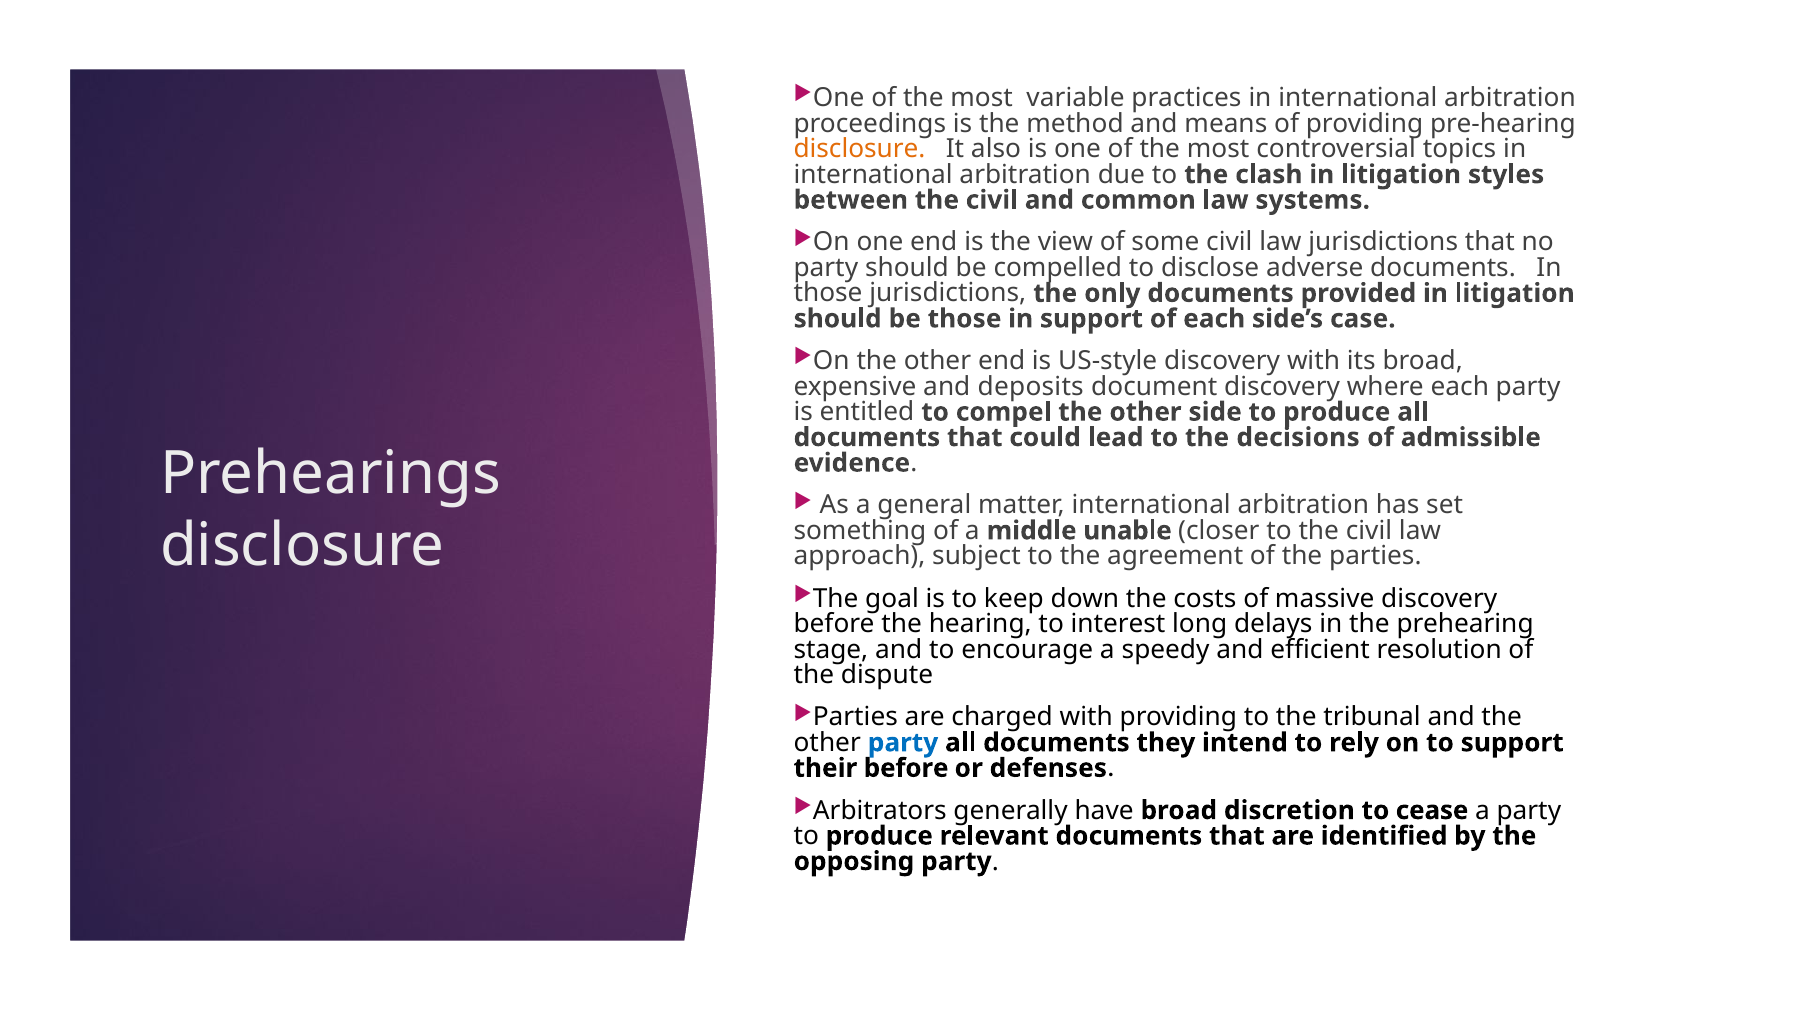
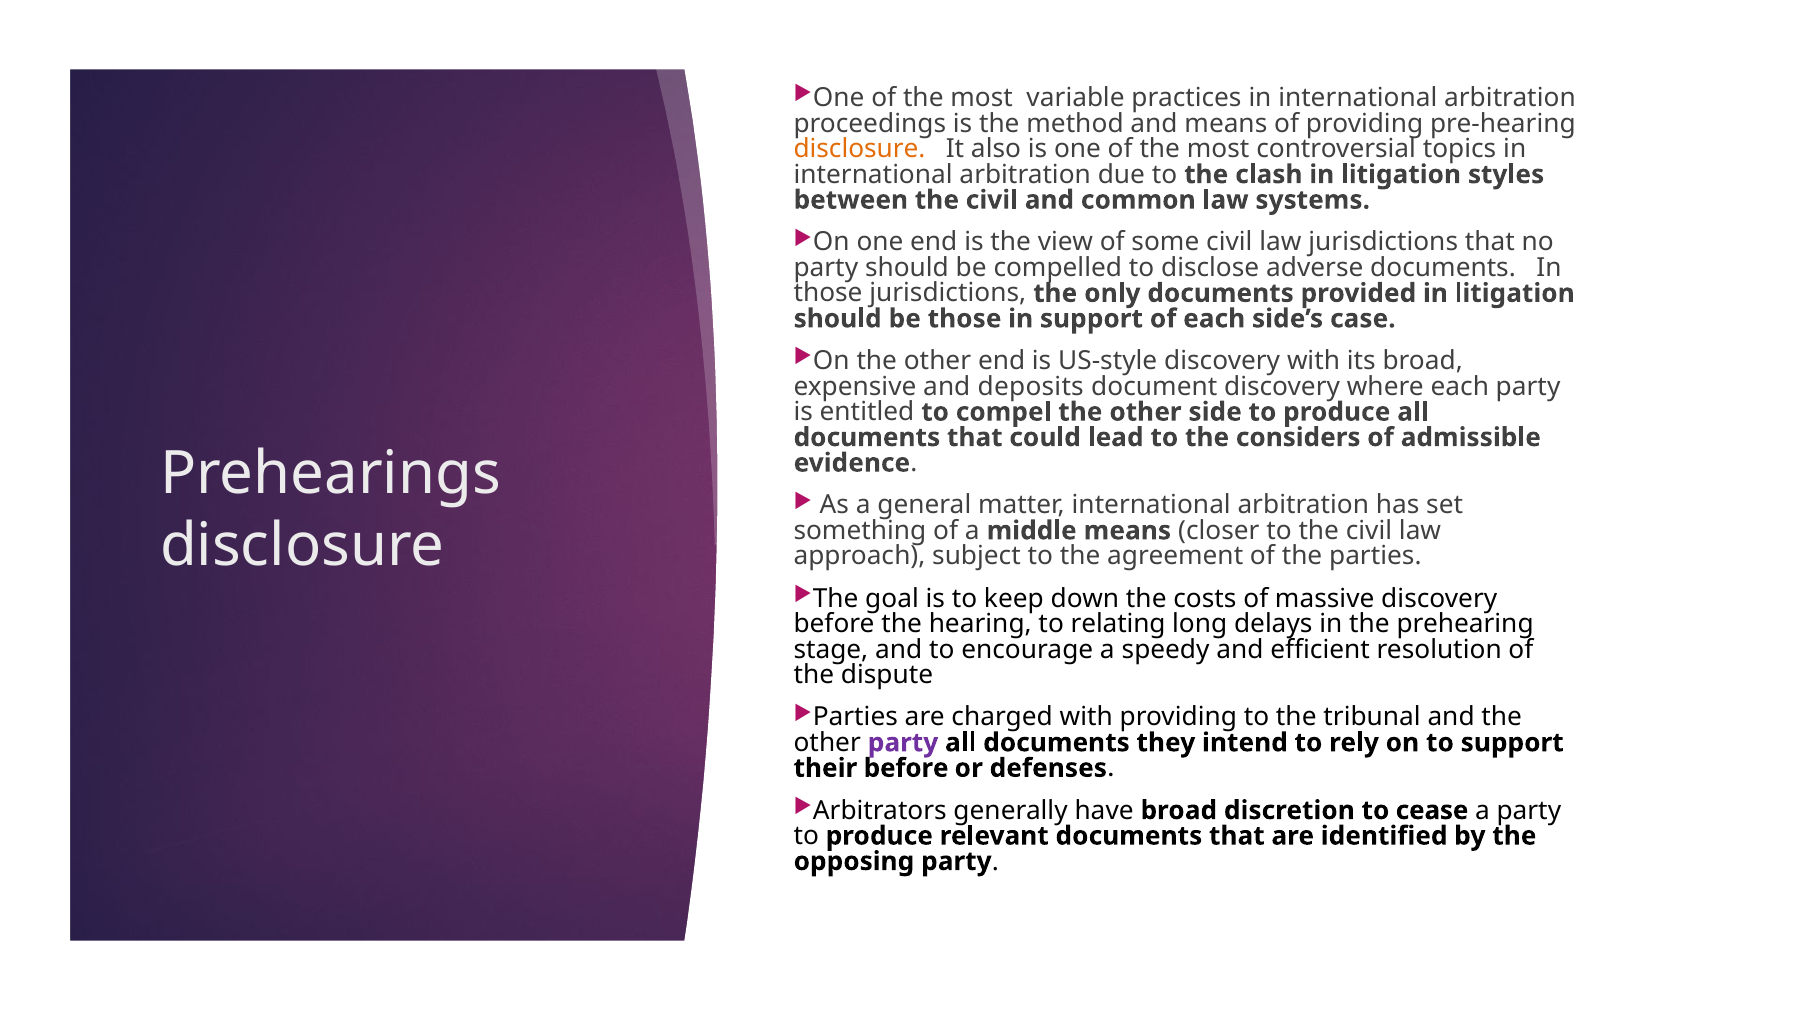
decisions: decisions -> considers
middle unable: unable -> means
interest: interest -> relating
party at (903, 743) colour: blue -> purple
